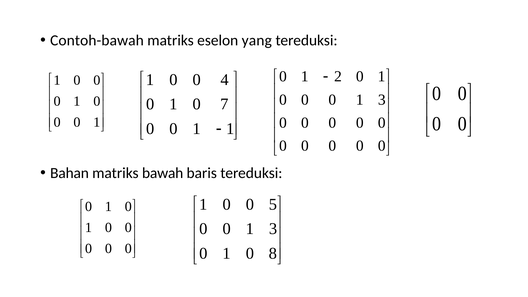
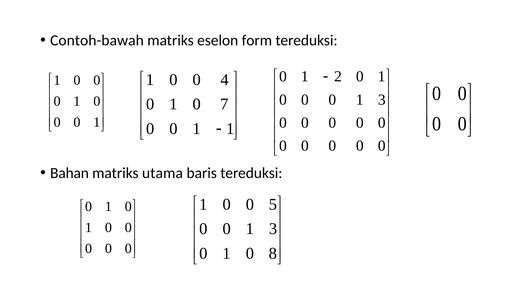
yang: yang -> form
bawah: bawah -> utama
